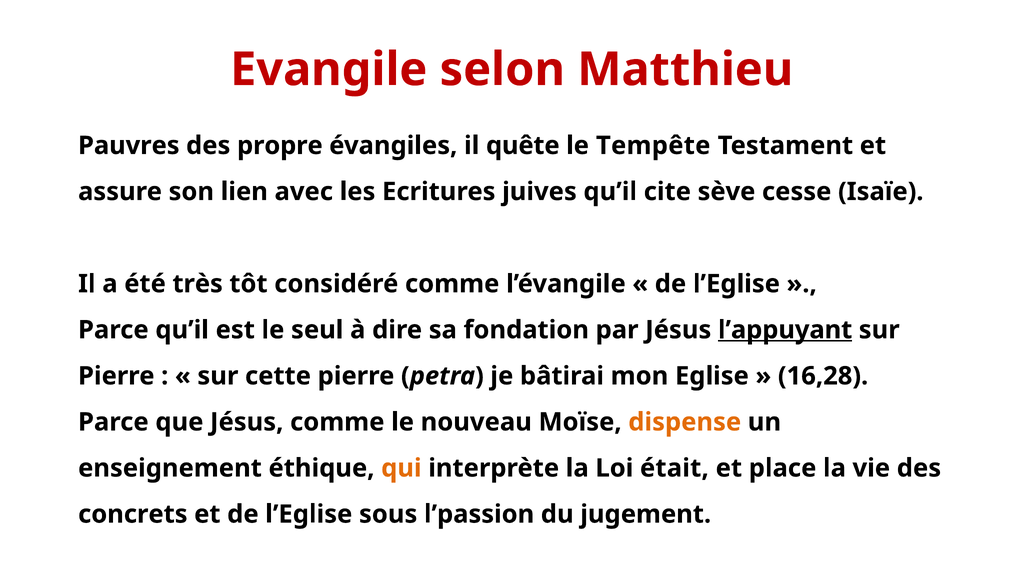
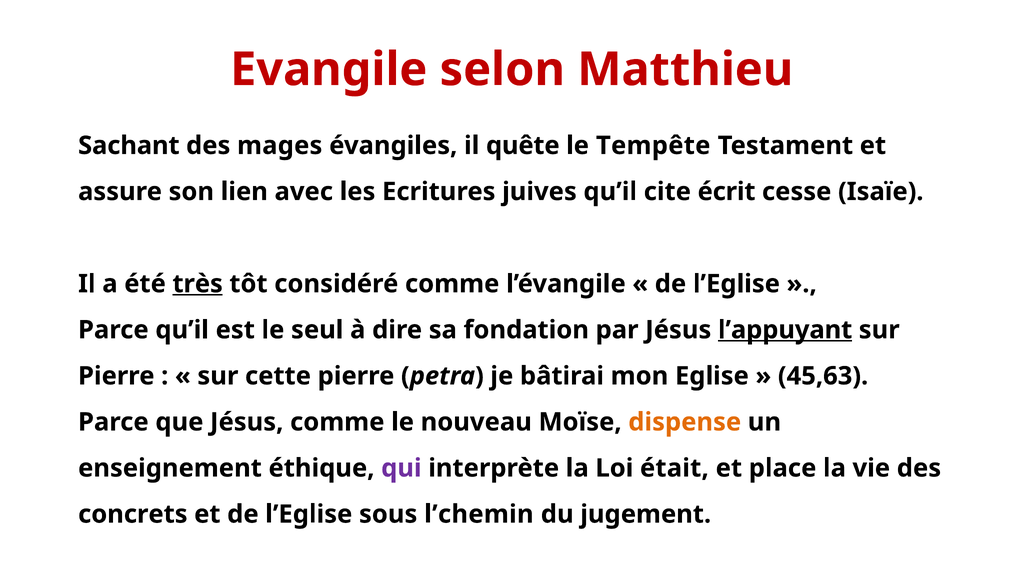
Pauvres: Pauvres -> Sachant
propre: propre -> mages
sève: sève -> écrit
très underline: none -> present
16,28: 16,28 -> 45,63
qui colour: orange -> purple
l’passion: l’passion -> l’chemin
